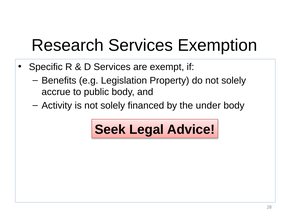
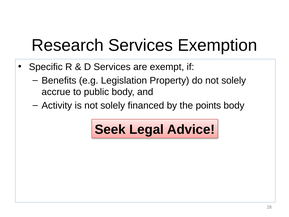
under: under -> points
